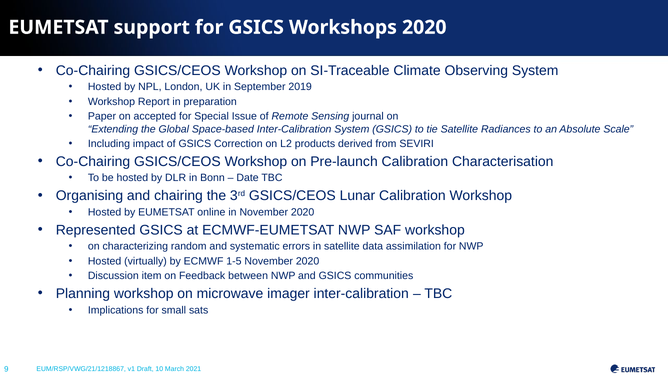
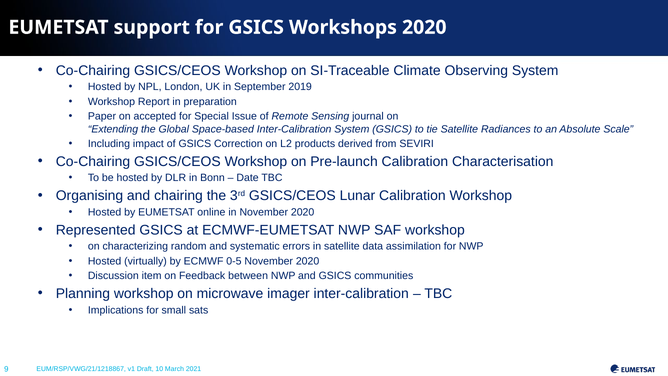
1-5: 1-5 -> 0-5
